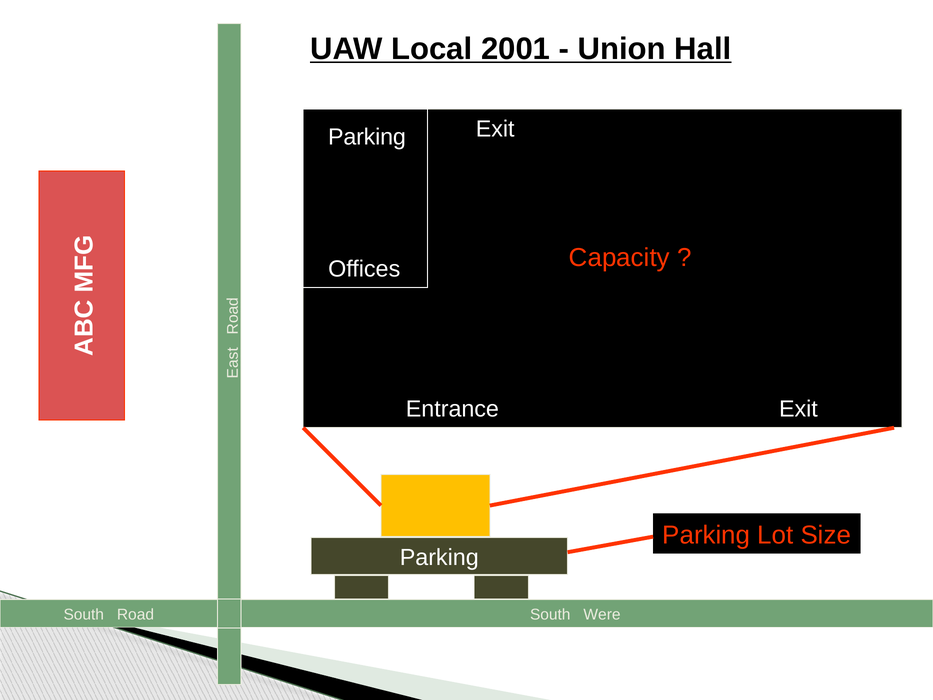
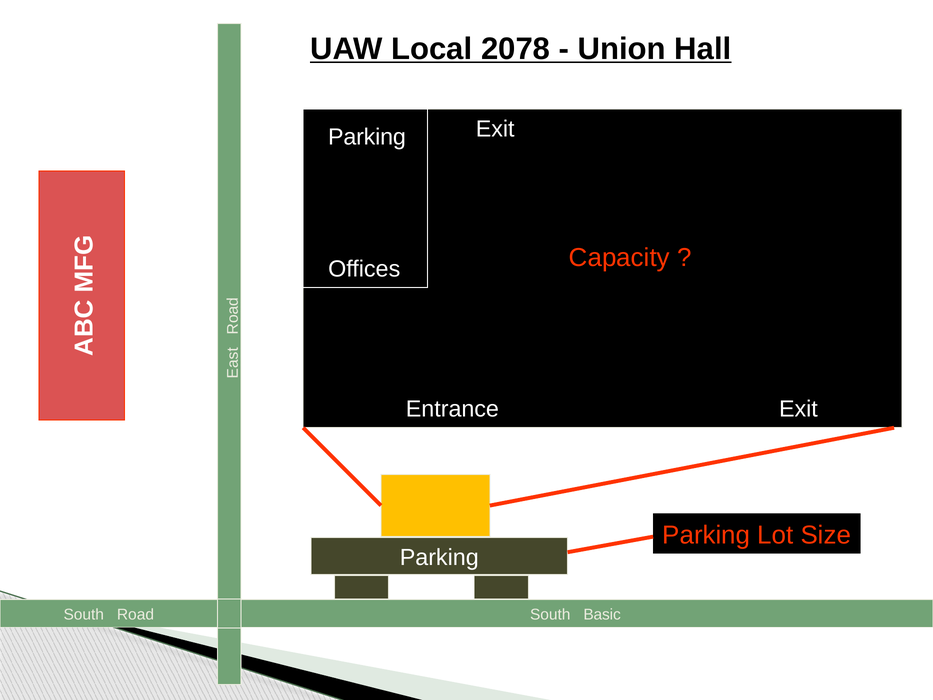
2001: 2001 -> 2078
Were: Were -> Basic
